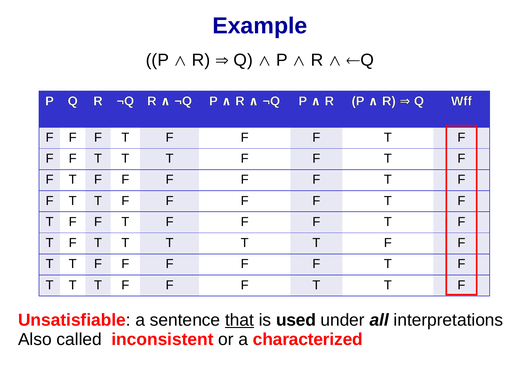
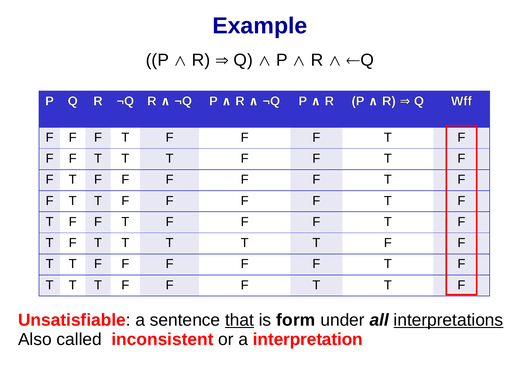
used: used -> form
interpretations underline: none -> present
characterized: characterized -> interpretation
